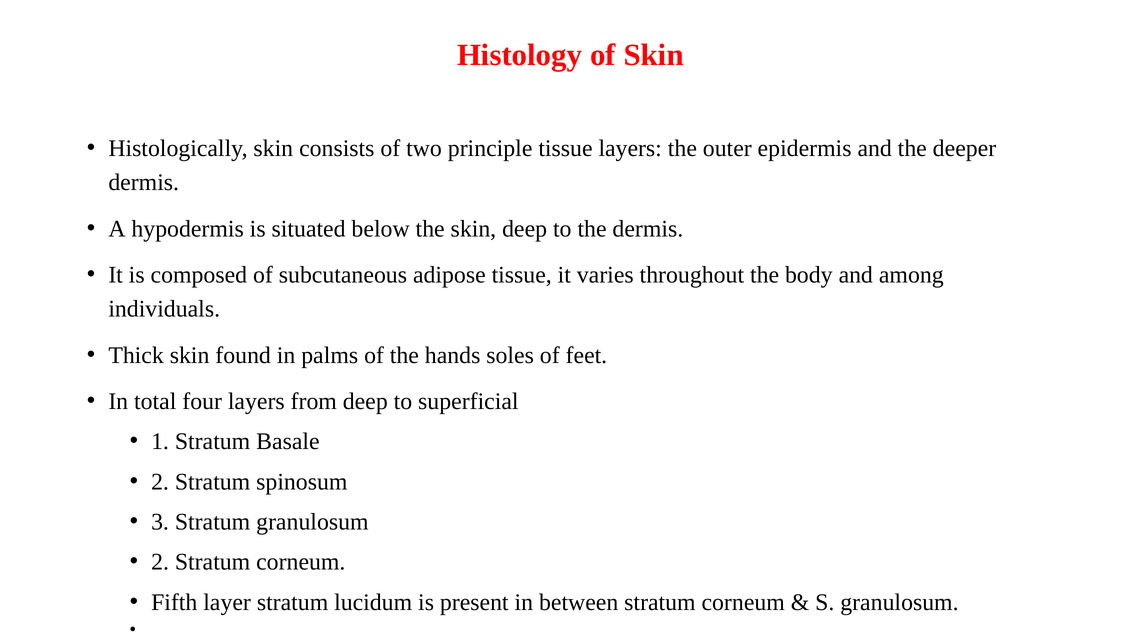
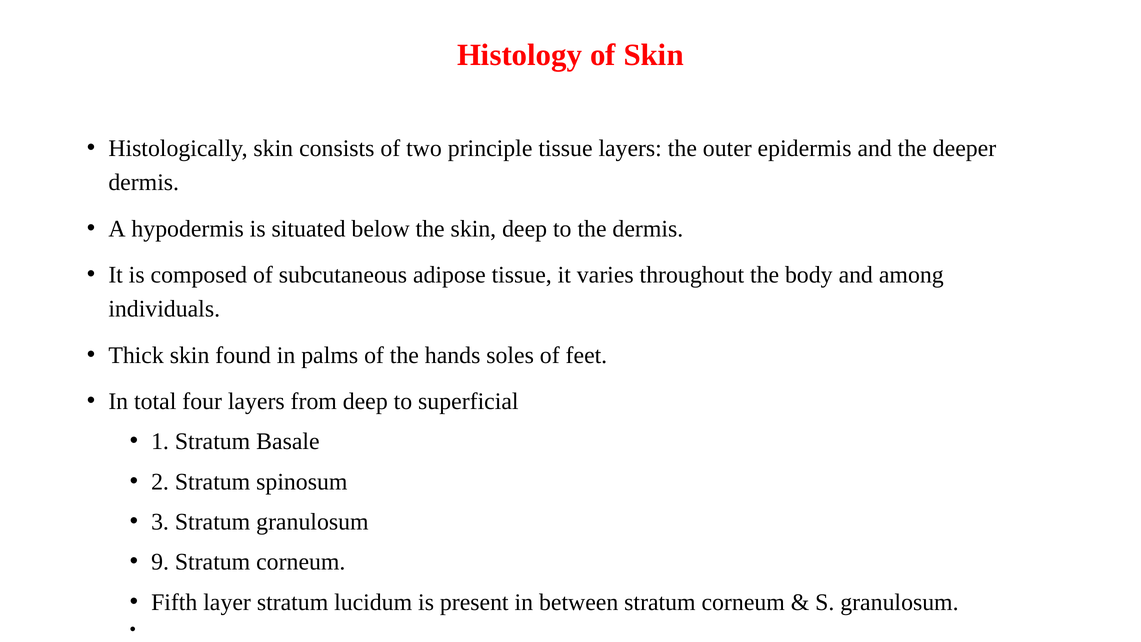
2 at (160, 562): 2 -> 9
